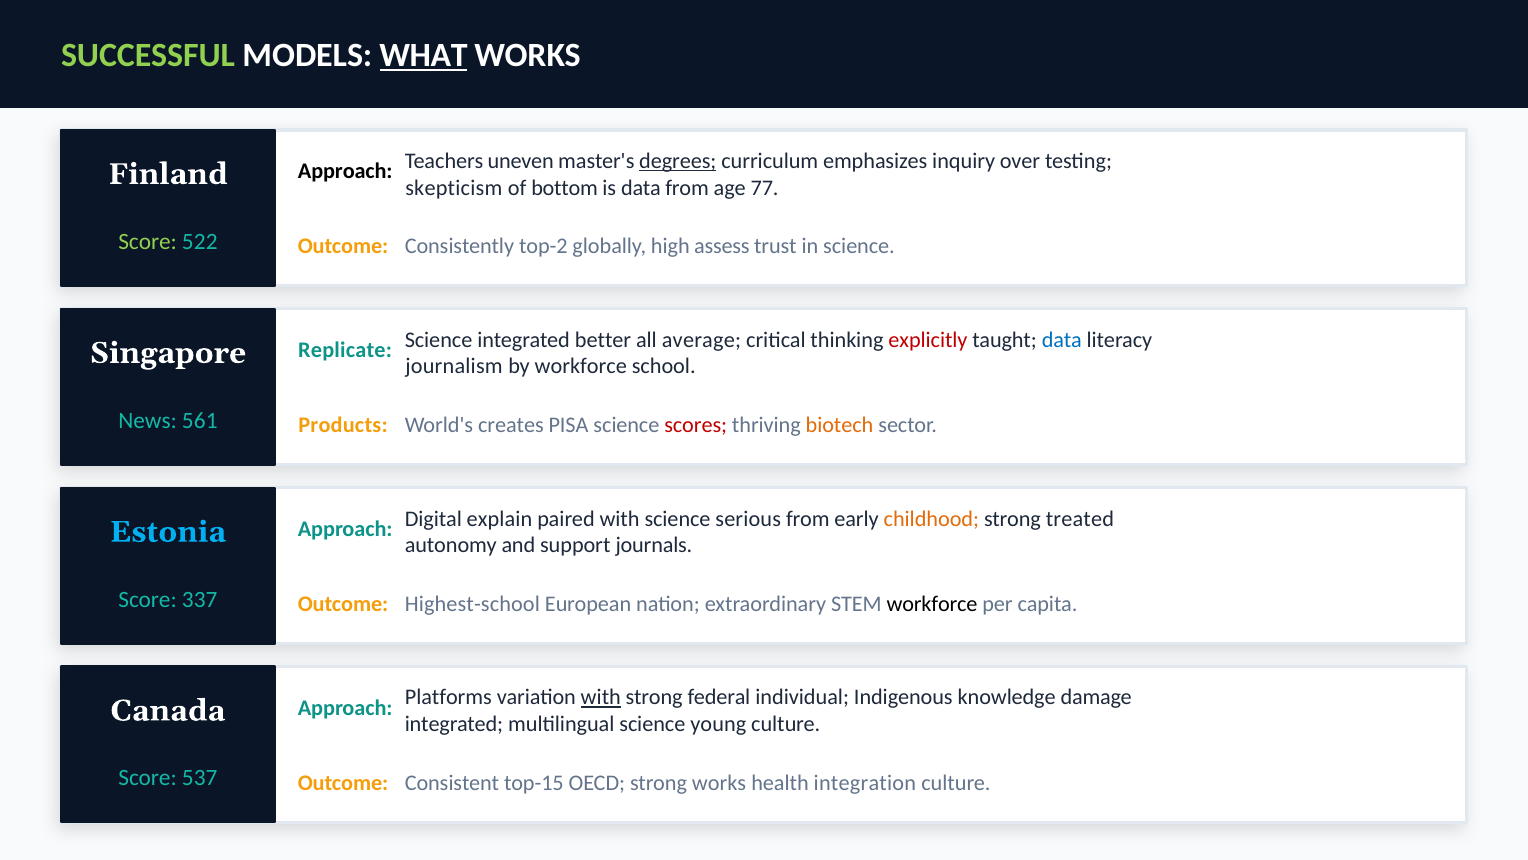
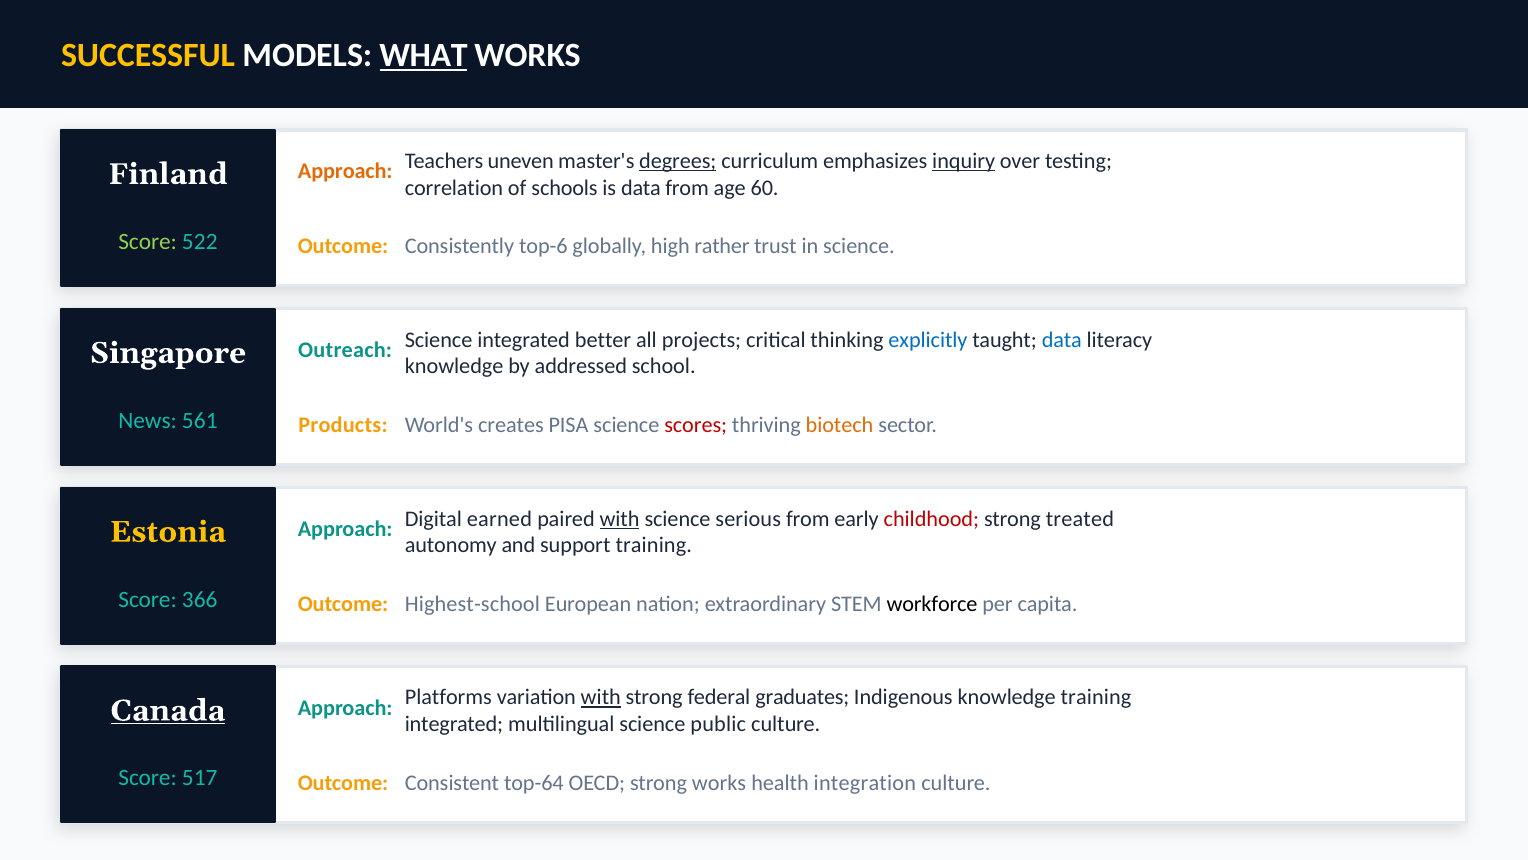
SUCCESSFUL colour: light green -> yellow
Approach at (345, 171) colour: black -> orange
inquiry underline: none -> present
skepticism: skepticism -> correlation
bottom: bottom -> schools
77: 77 -> 60
top-2: top-2 -> top-6
assess: assess -> rather
Replicate: Replicate -> Outreach
average: average -> projects
explicitly colour: red -> blue
journalism at (454, 366): journalism -> knowledge
by workforce: workforce -> addressed
explain: explain -> earned
with at (620, 518) underline: none -> present
childhood colour: orange -> red
Estonia colour: light blue -> yellow
support journals: journals -> training
337: 337 -> 366
individual: individual -> graduates
knowledge damage: damage -> training
Canada underline: none -> present
young: young -> public
537: 537 -> 517
top-15: top-15 -> top-64
